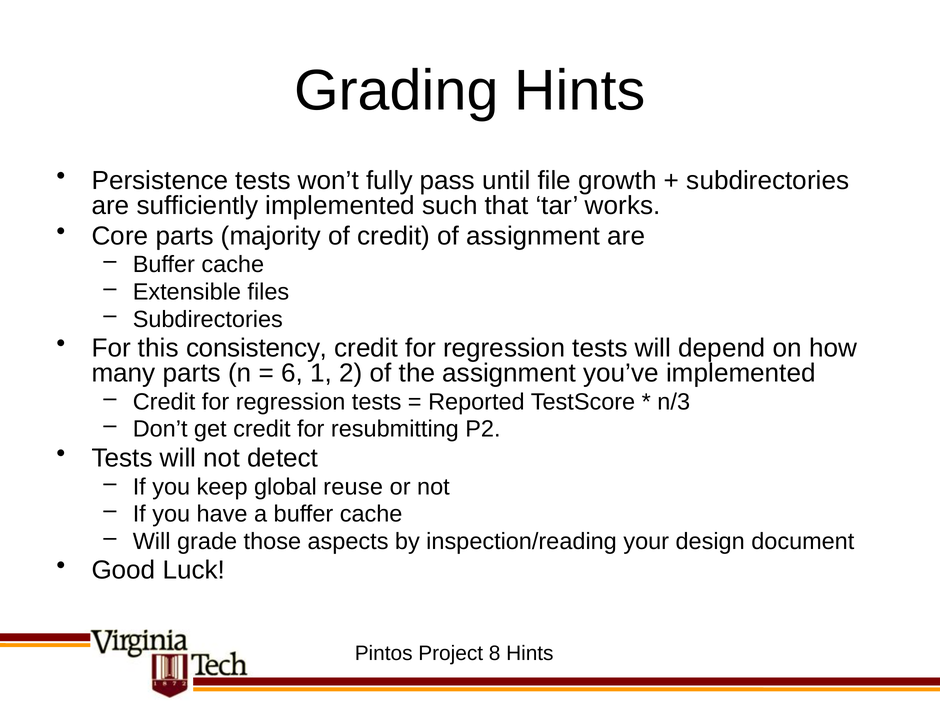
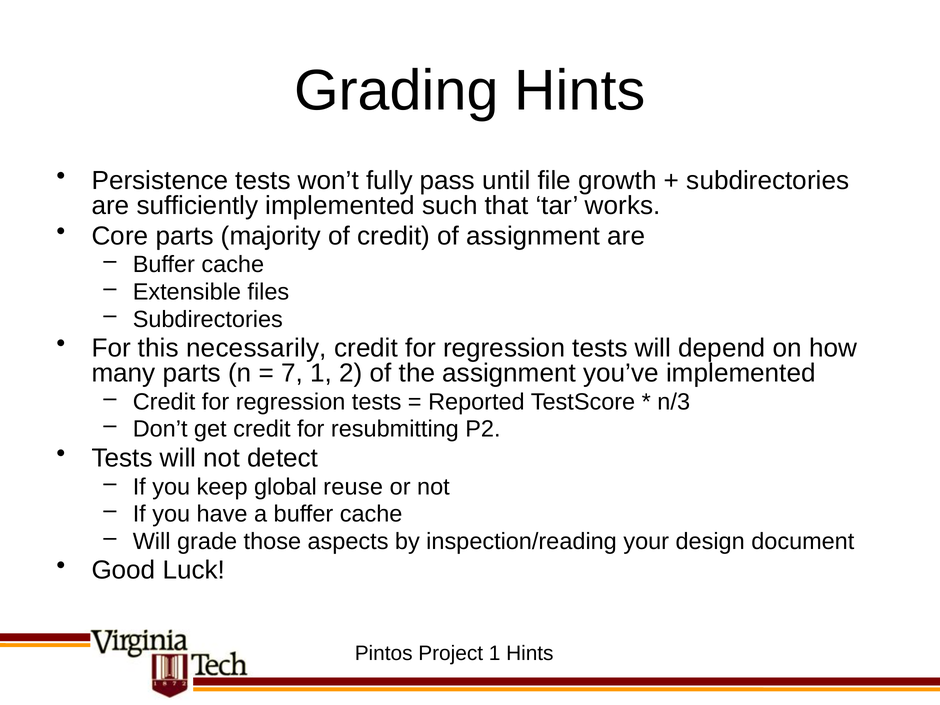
consistency: consistency -> necessarily
6: 6 -> 7
Project 8: 8 -> 1
